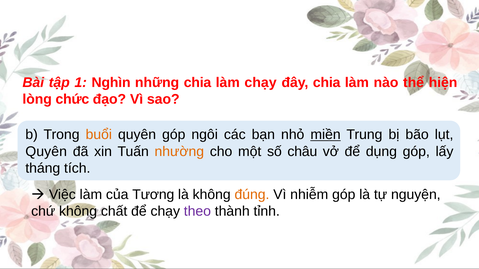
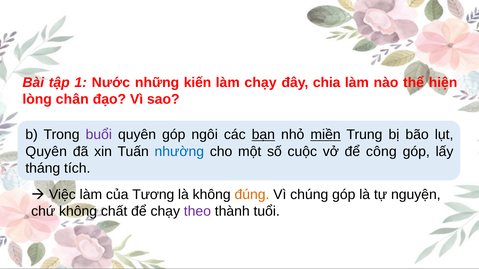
Nghìn: Nghìn -> Nước
những chia: chia -> kiến
chức: chức -> chân
buổi colour: orange -> purple
bạn underline: none -> present
nhường colour: orange -> blue
châu: châu -> cuộc
dụng: dụng -> công
nhiễm: nhiễm -> chúng
tỉnh: tỉnh -> tuổi
